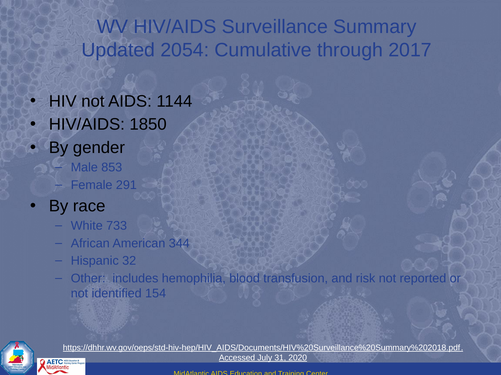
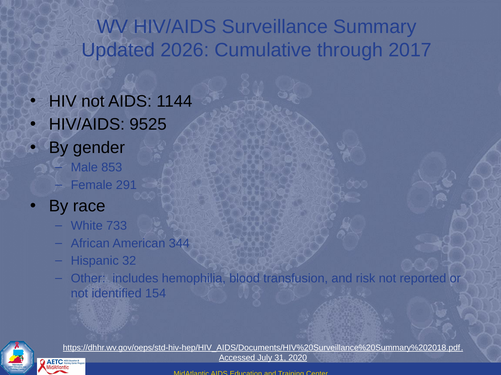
2054: 2054 -> 2026
1850: 1850 -> 9525
